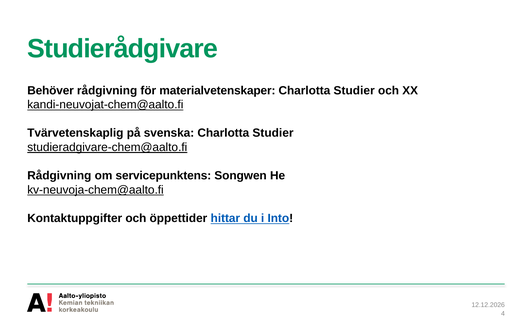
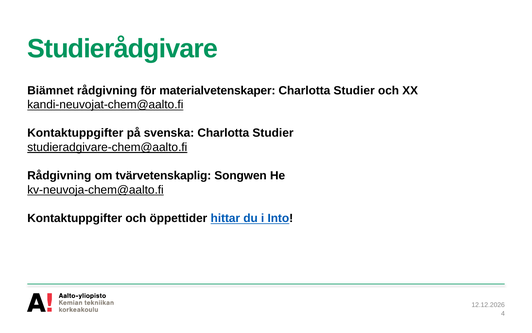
Behöver: Behöver -> Biämnet
Tvärvetenskaplig at (75, 133): Tvärvetenskaplig -> Kontaktuppgifter
servicepunktens: servicepunktens -> tvärvetenskaplig
